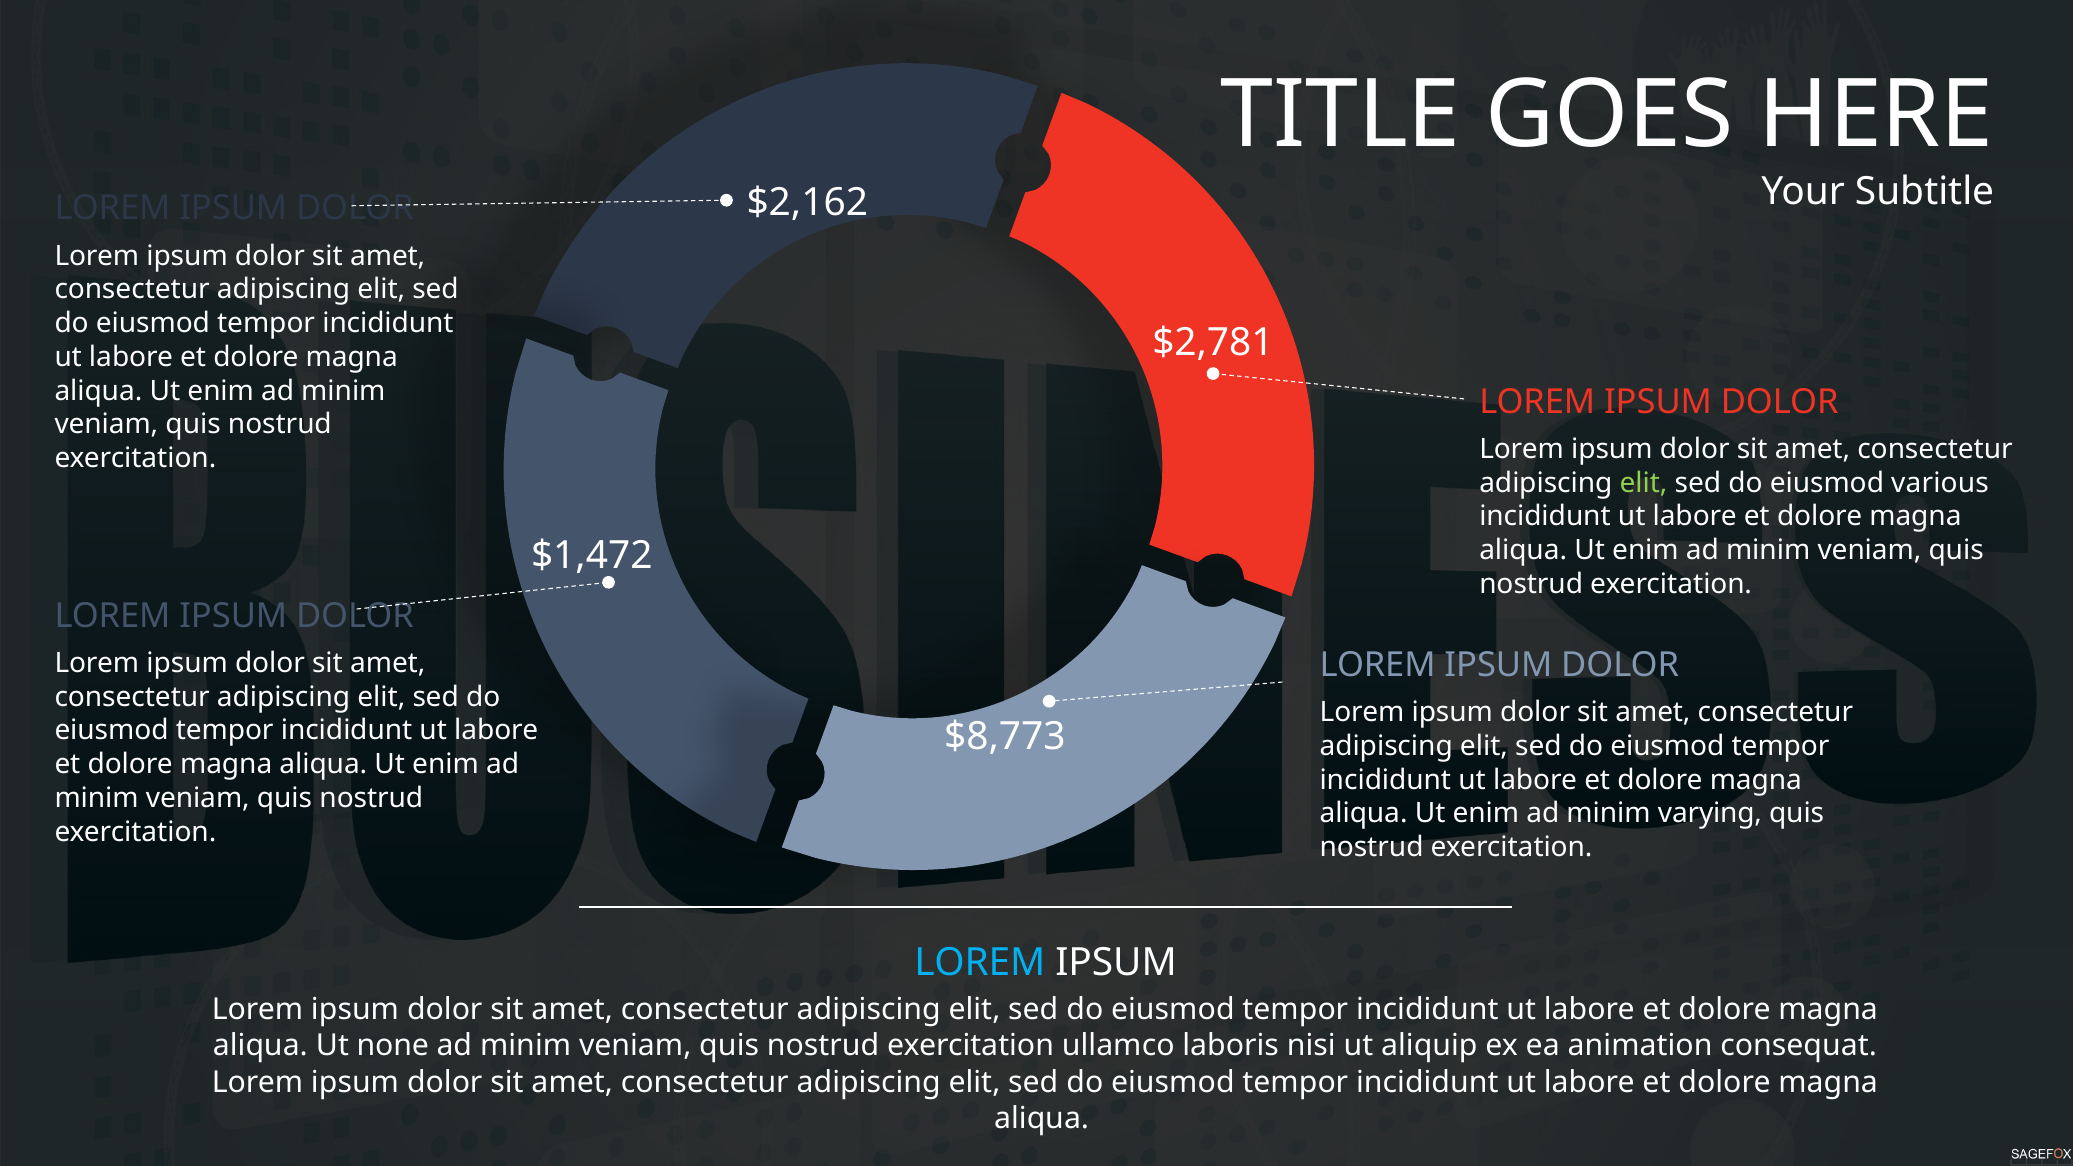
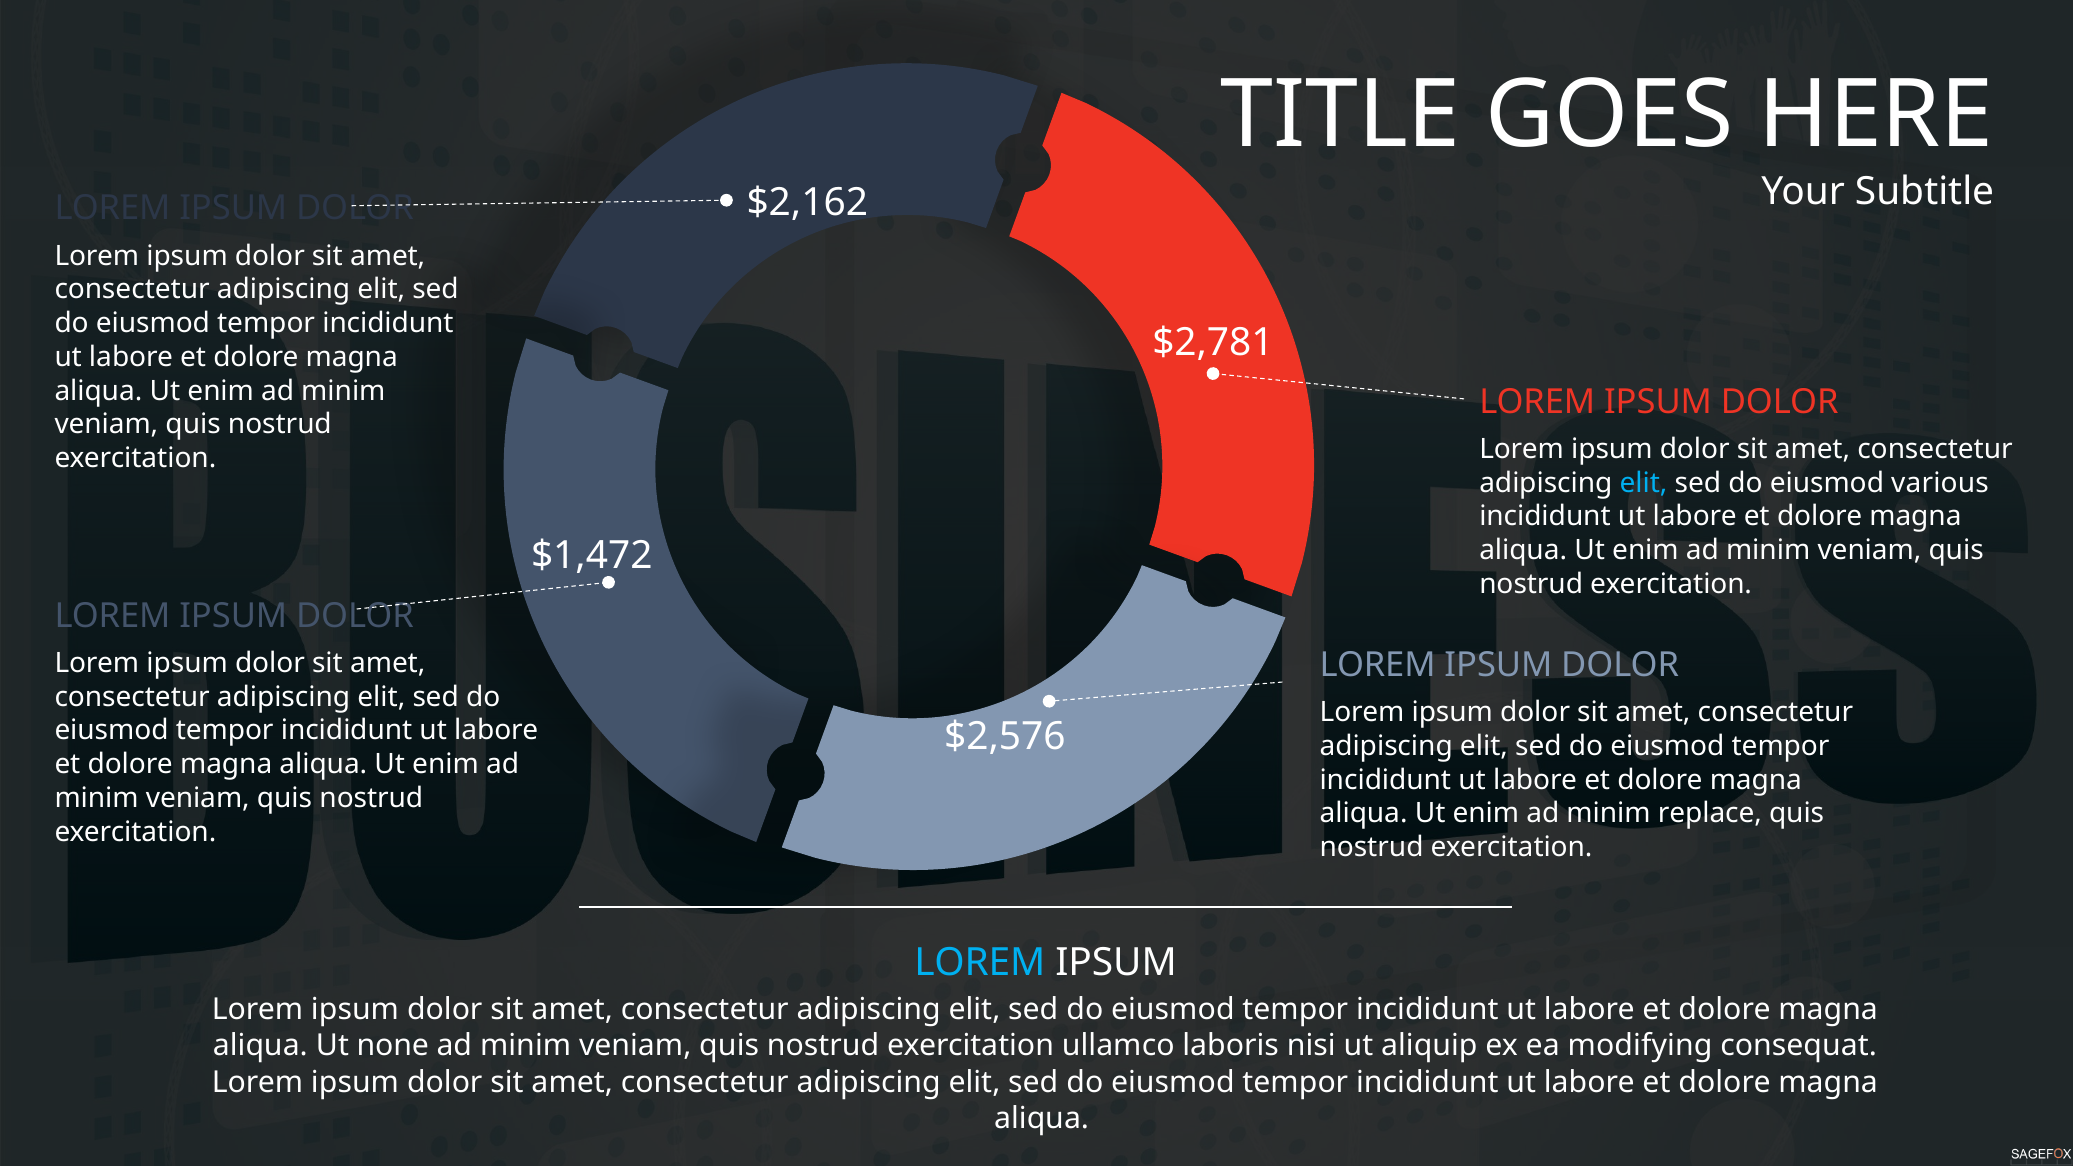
elit at (1644, 483) colour: light green -> light blue
$8,773: $8,773 -> $2,576
varying: varying -> replace
animation: animation -> modifying
